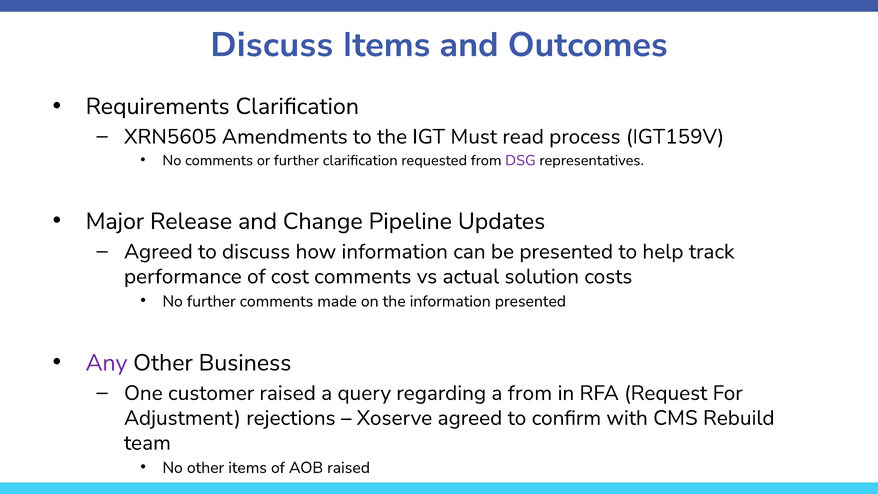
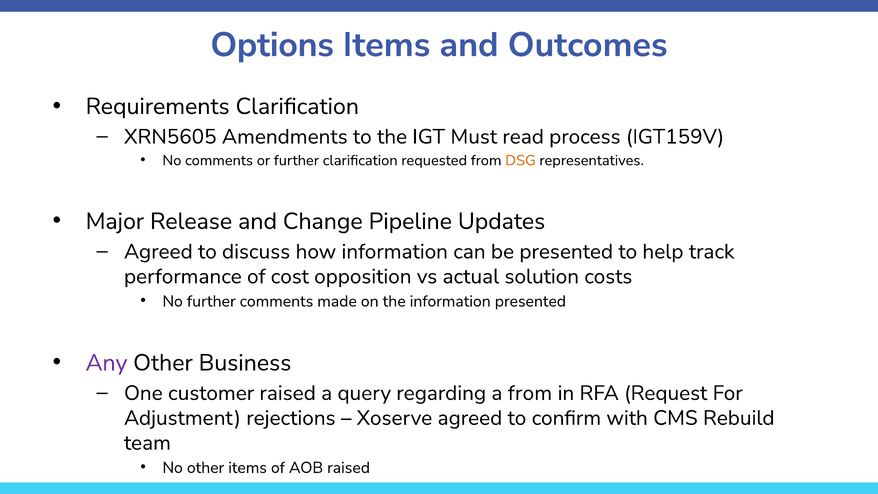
Discuss at (272, 45): Discuss -> Options
DSG colour: purple -> orange
cost comments: comments -> opposition
